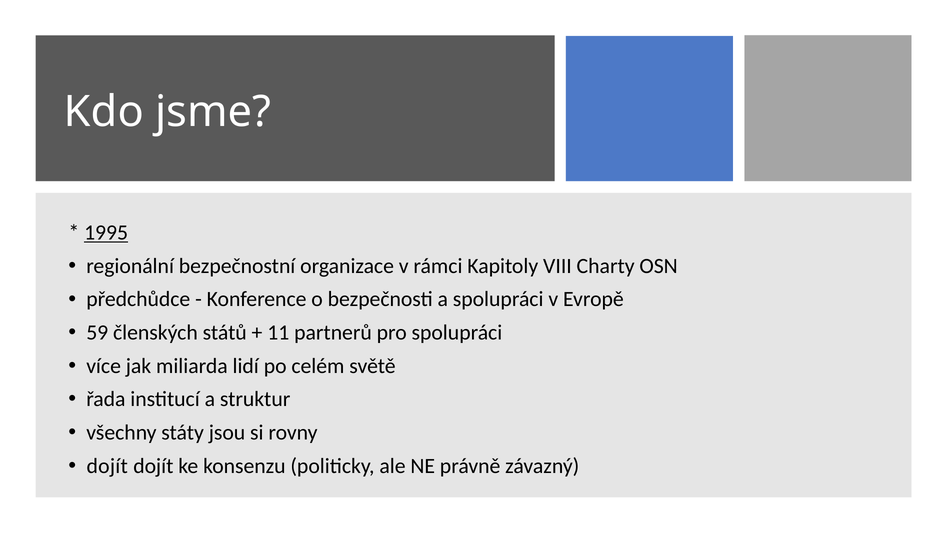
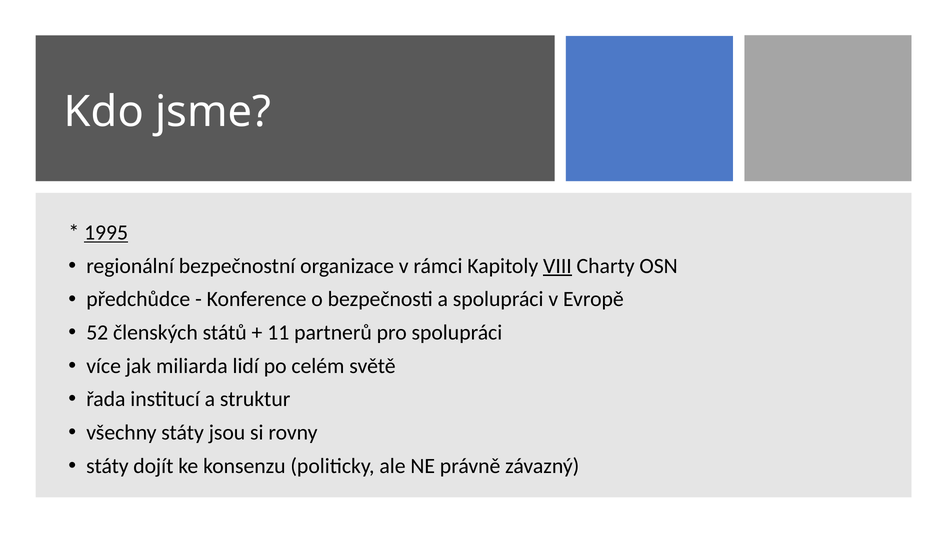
VIII underline: none -> present
59: 59 -> 52
dojít at (107, 466): dojít -> státy
